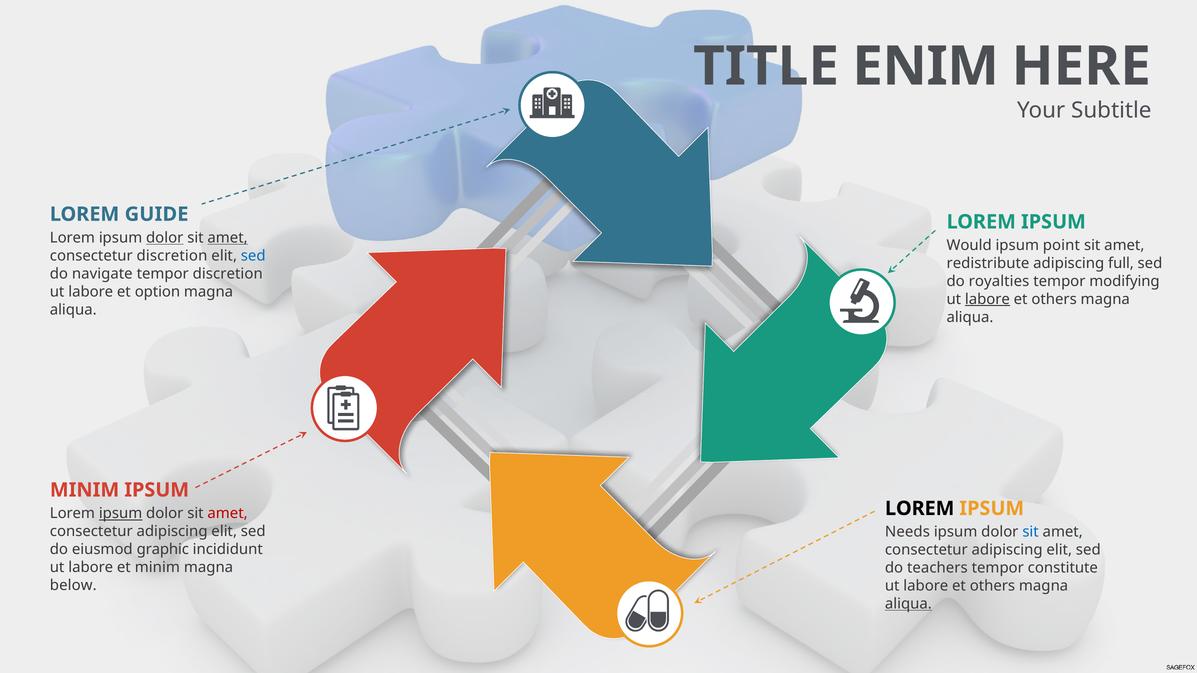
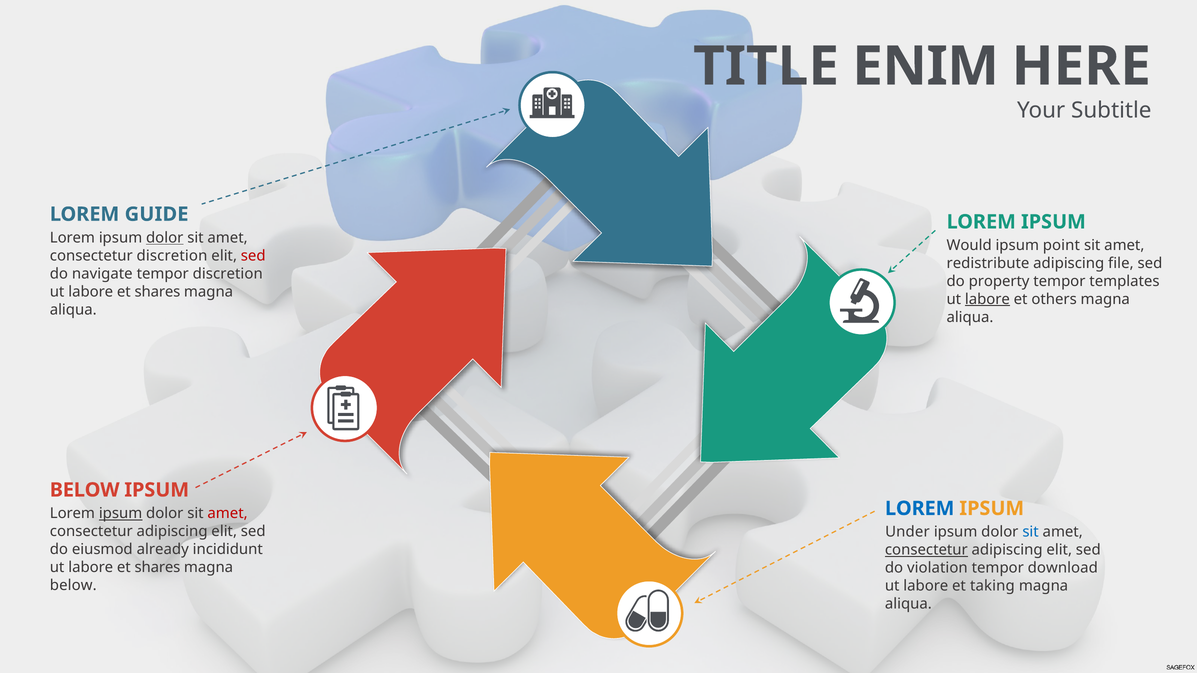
amet at (228, 238) underline: present -> none
sed at (253, 256) colour: blue -> red
full: full -> file
royalties: royalties -> property
modifying: modifying -> templates
option at (157, 292): option -> shares
MINIM at (85, 490): MINIM -> BELOW
LOREM at (920, 509) colour: black -> blue
Needs: Needs -> Under
graphic: graphic -> already
consectetur at (926, 550) underline: none -> present
minim at (157, 568): minim -> shares
teachers: teachers -> violation
constitute: constitute -> download
others at (992, 586): others -> taking
aliqua at (908, 604) underline: present -> none
